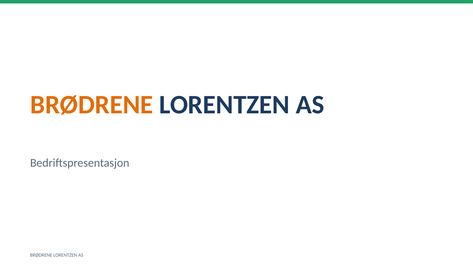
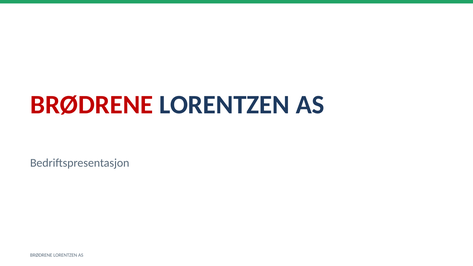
BRØDRENE at (92, 105) colour: orange -> red
